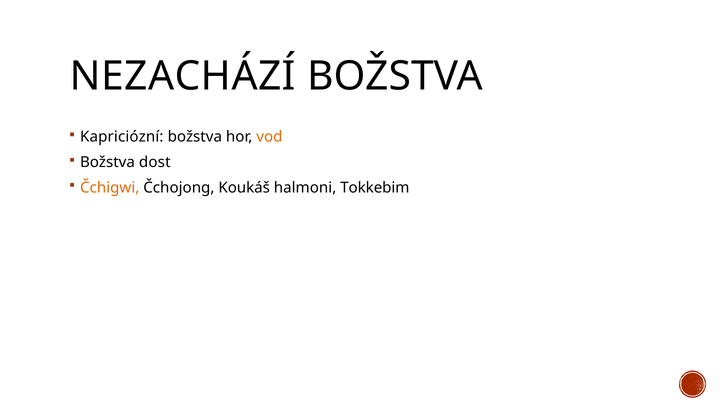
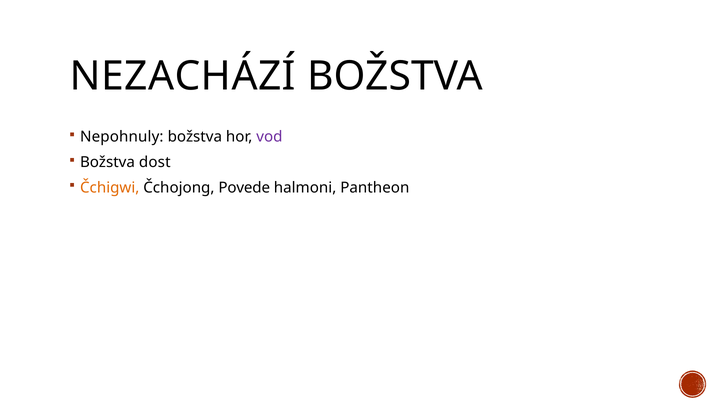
Kapriciózní: Kapriciózní -> Nepohnuly
vod colour: orange -> purple
Koukáš: Koukáš -> Povede
Tokkebim: Tokkebim -> Pantheon
